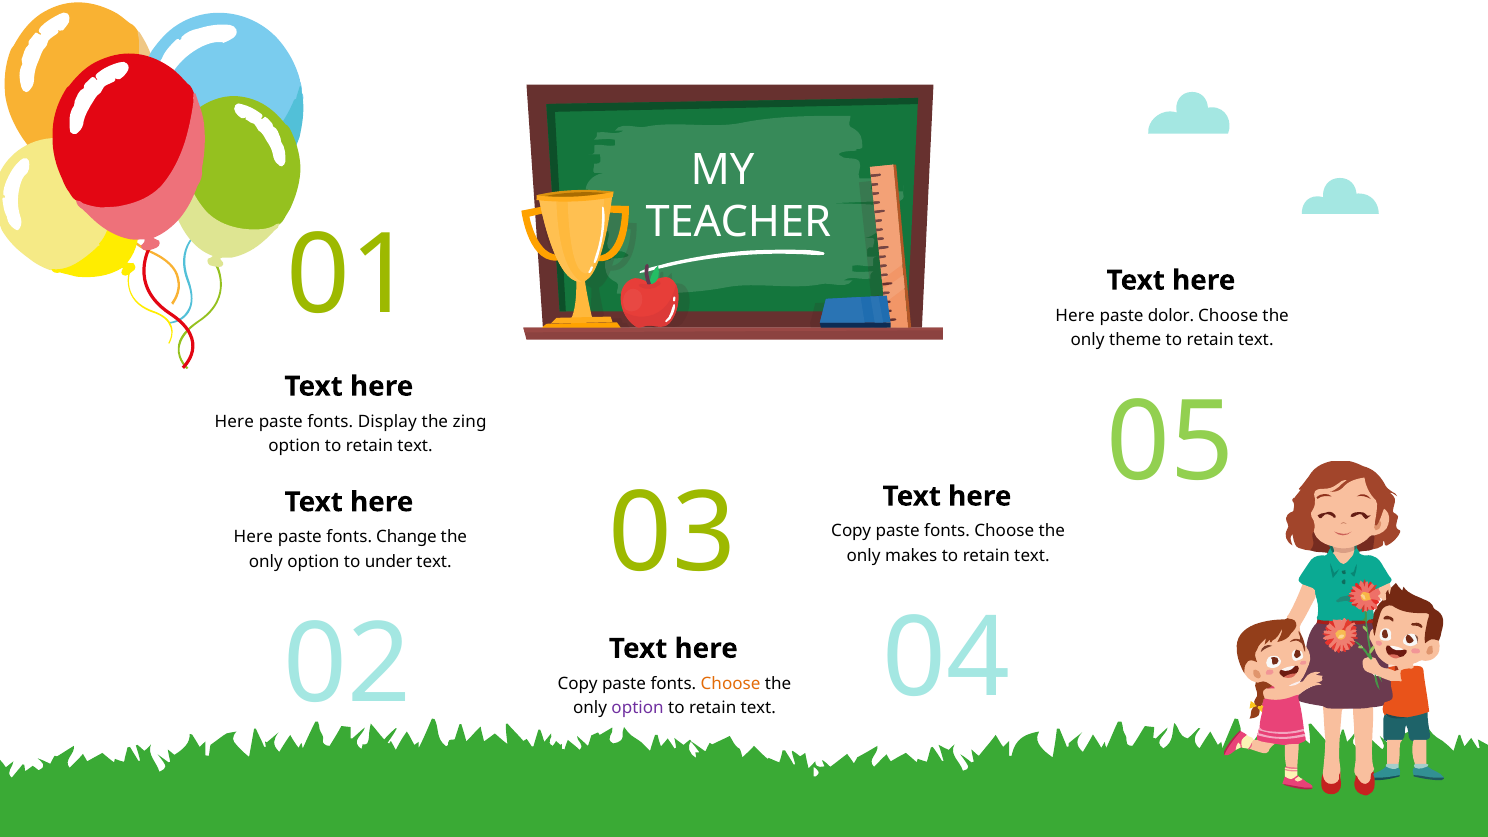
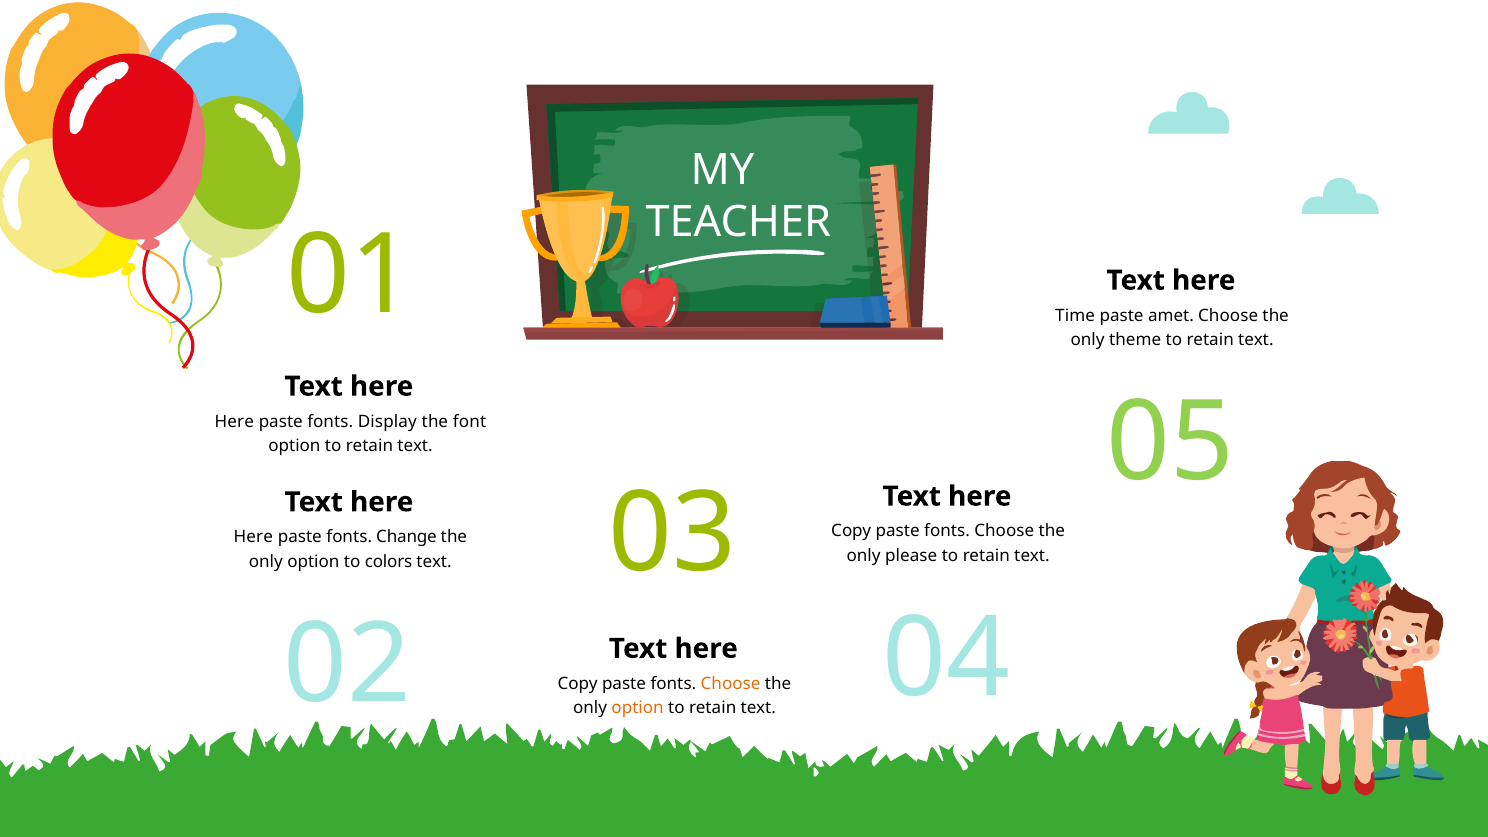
Here at (1075, 315): Here -> Time
dolor: dolor -> amet
zing: zing -> font
makes: makes -> please
under: under -> colors
option at (638, 708) colour: purple -> orange
